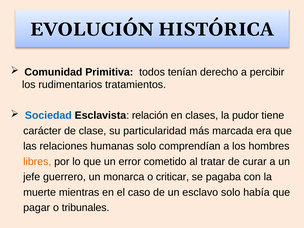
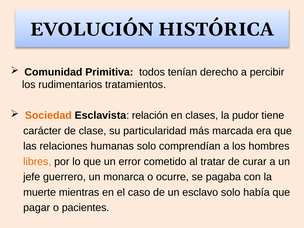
Sociedad colour: blue -> orange
criticar: criticar -> ocurre
tribunales: tribunales -> pacientes
